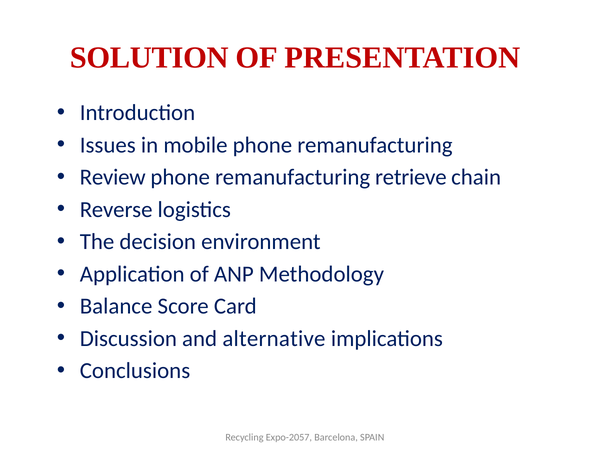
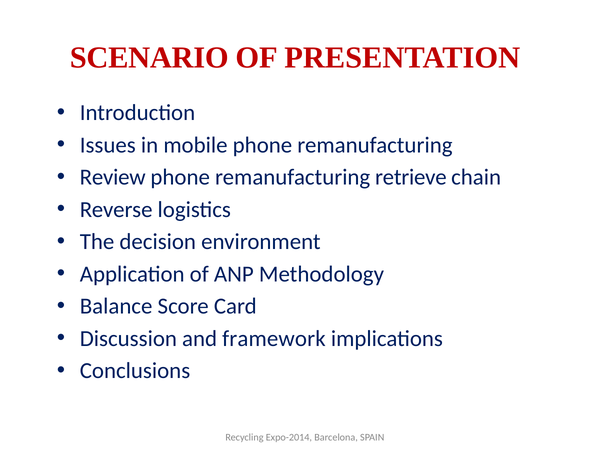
SOLUTION: SOLUTION -> SCENARIO
alternative: alternative -> framework
Expo-2057: Expo-2057 -> Expo-2014
